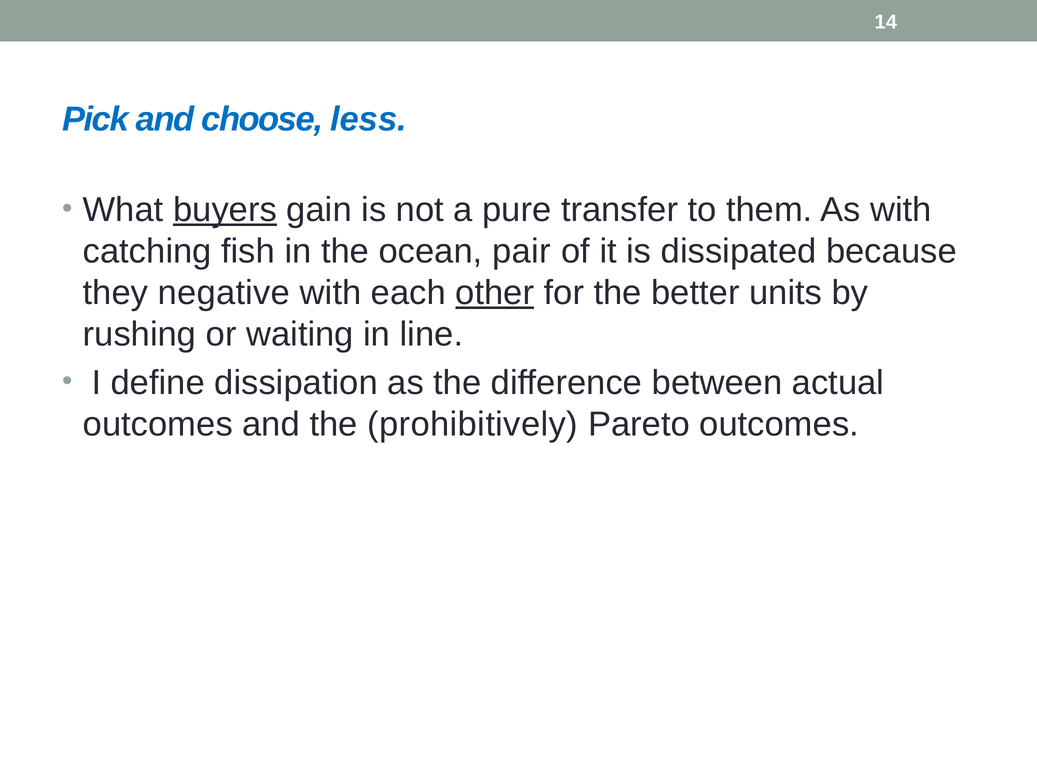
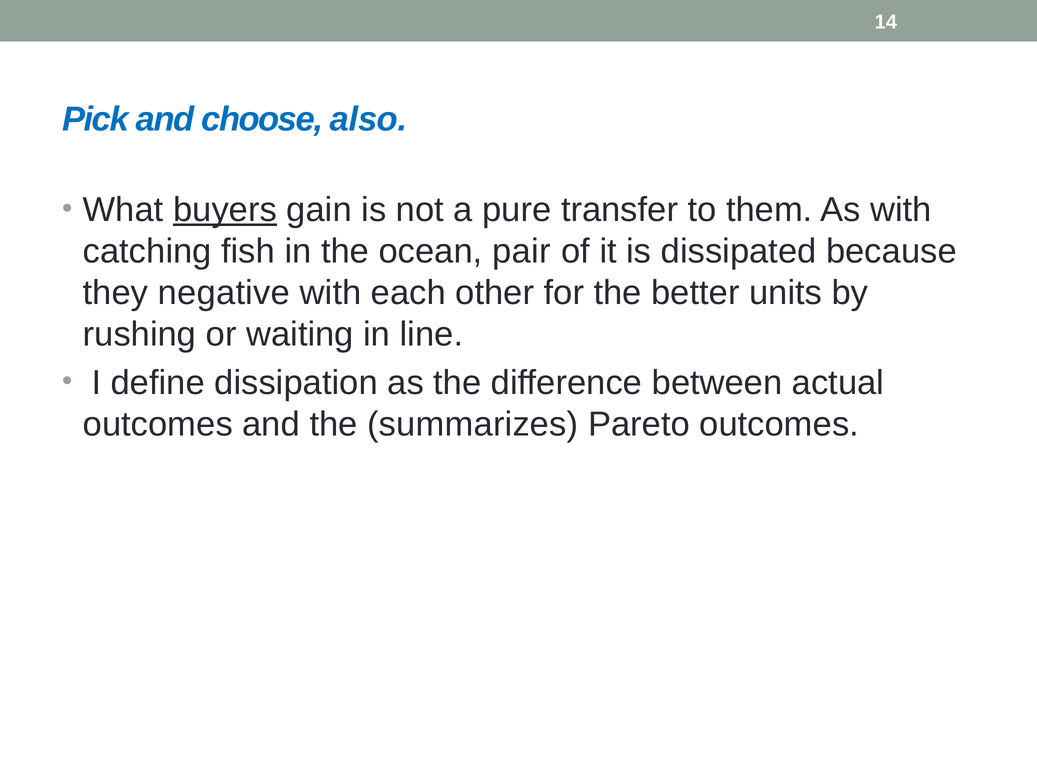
less: less -> also
other underline: present -> none
prohibitively: prohibitively -> summarizes
